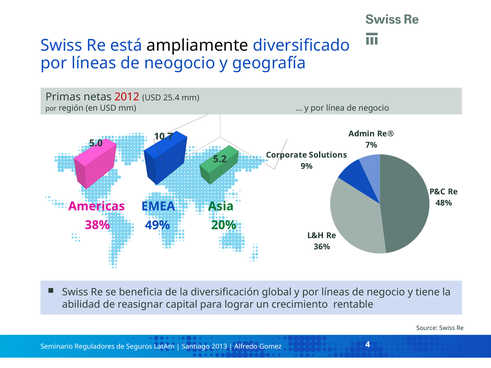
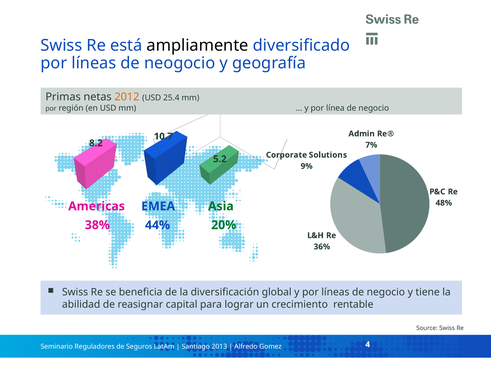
2012 colour: red -> orange
5.0: 5.0 -> 8.2
49%: 49% -> 44%
